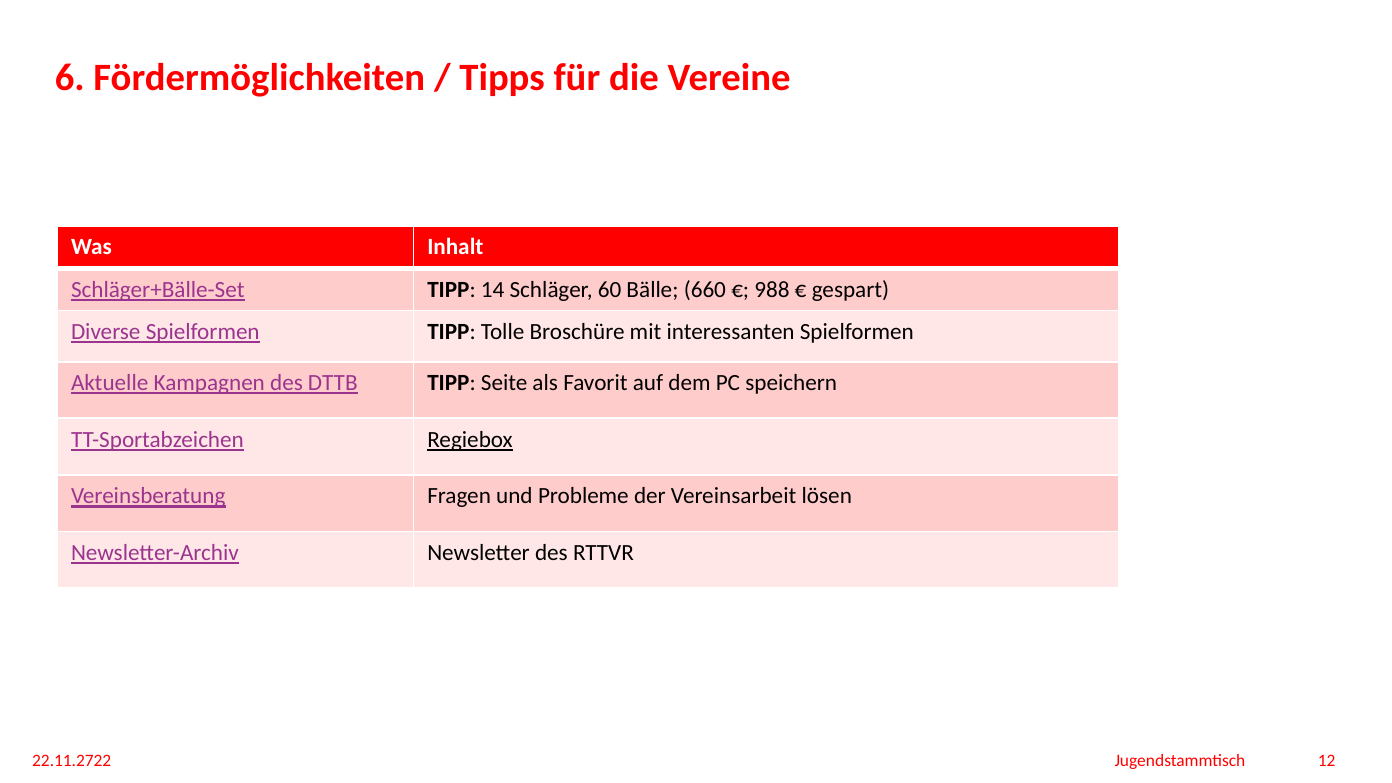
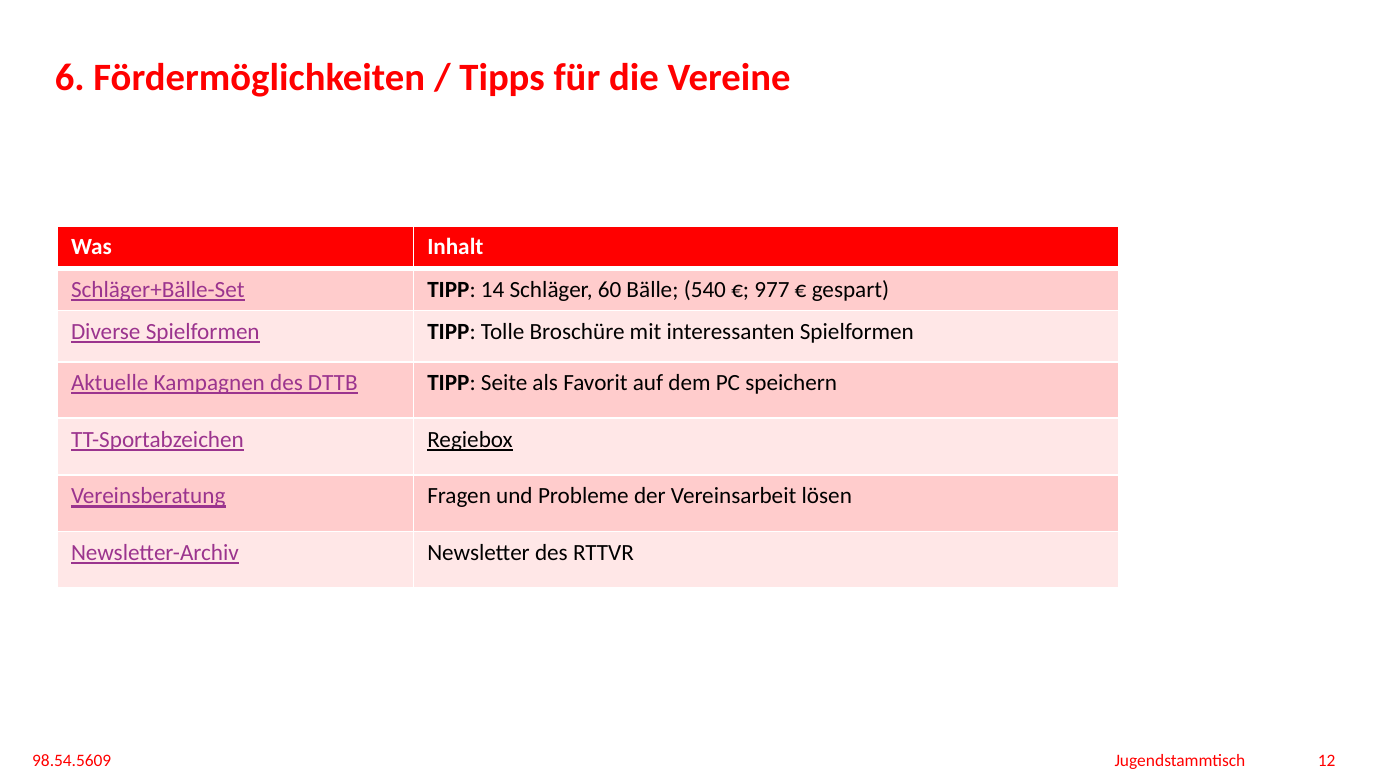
660: 660 -> 540
988: 988 -> 977
22.11.2722: 22.11.2722 -> 98.54.5609
